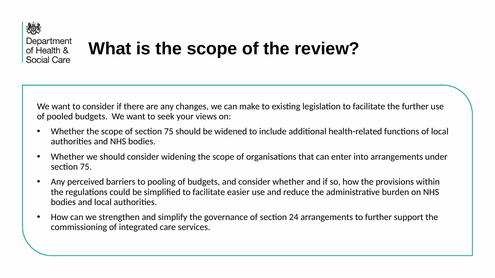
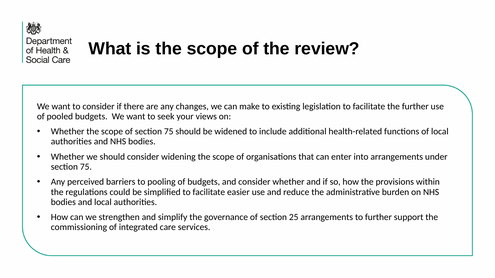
24: 24 -> 25
